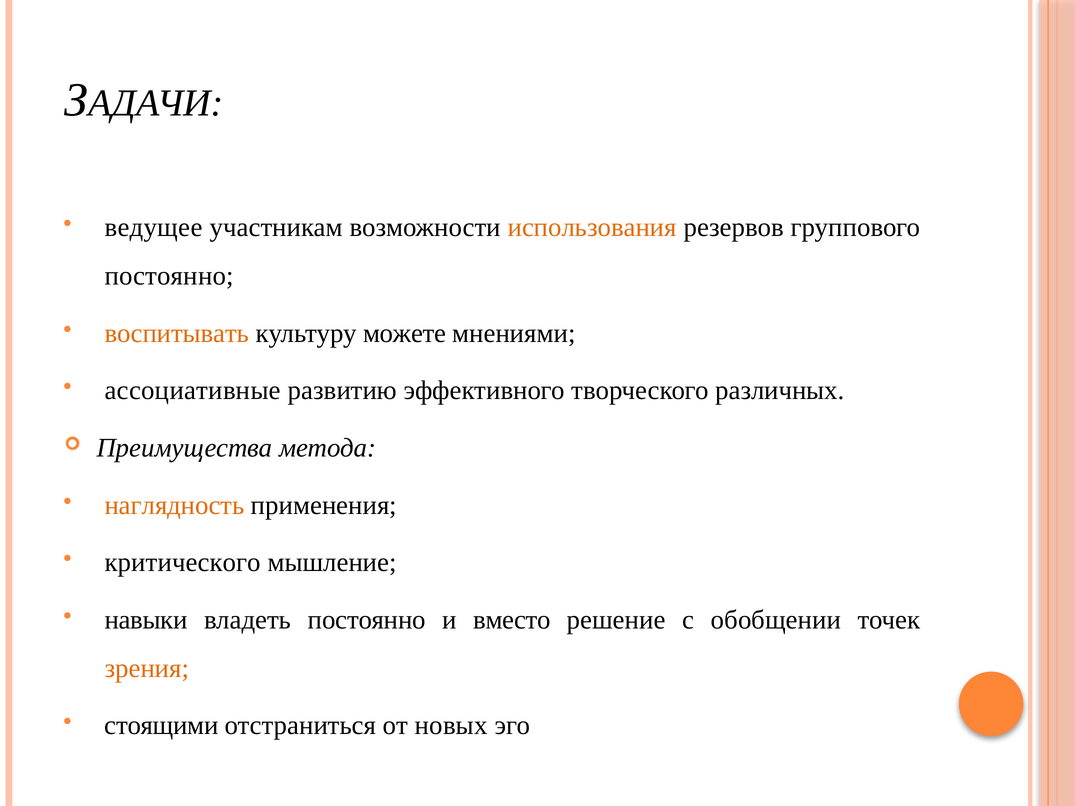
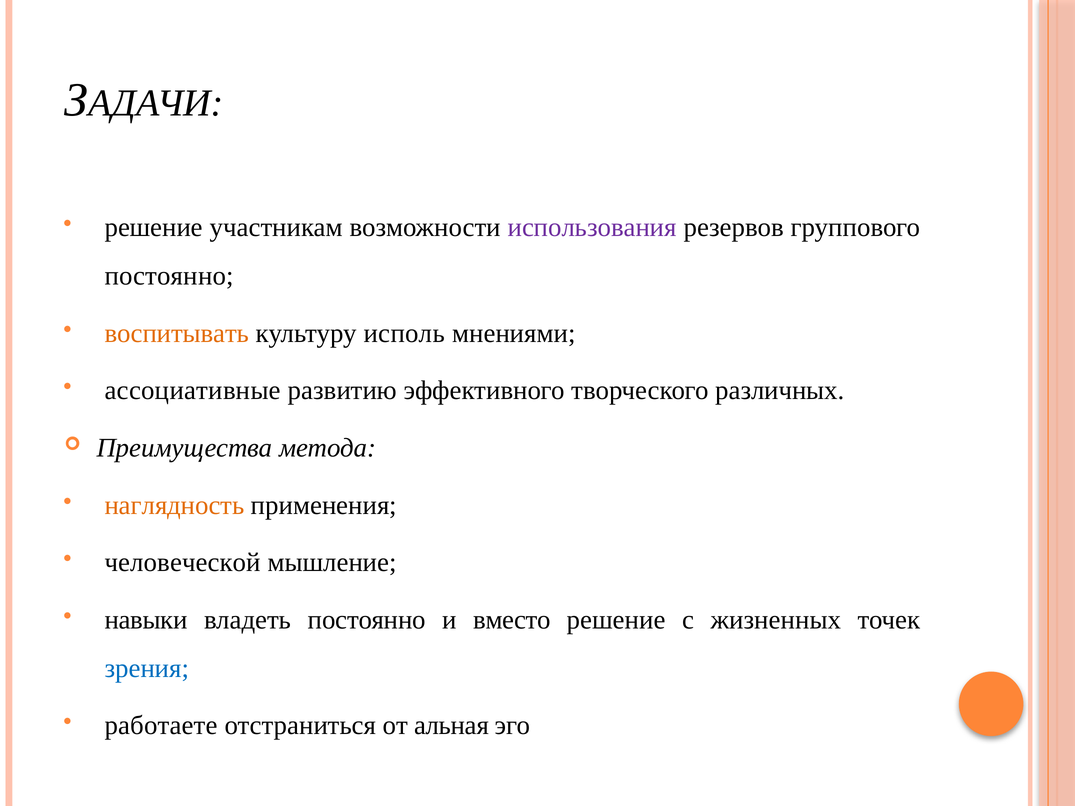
ведущее at (154, 228): ведущее -> решение
использования colour: orange -> purple
можете: можете -> исполь
критического: критического -> человеческой
обобщении: обобщении -> жизненных
зрения colour: orange -> blue
стоящими: стоящими -> работаете
новых: новых -> альная
